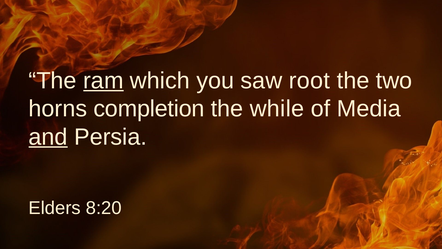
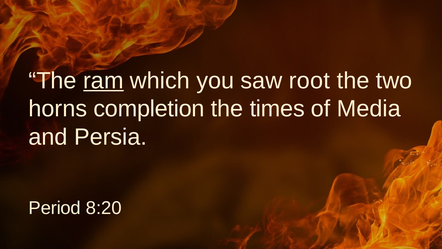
while: while -> times
and underline: present -> none
Elders: Elders -> Period
